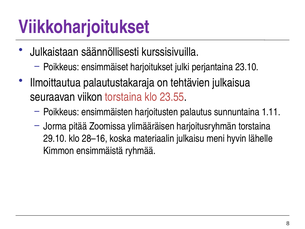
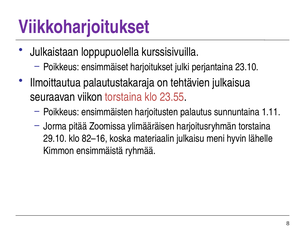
säännöllisesti: säännöllisesti -> loppupuolella
28–16: 28–16 -> 82–16
